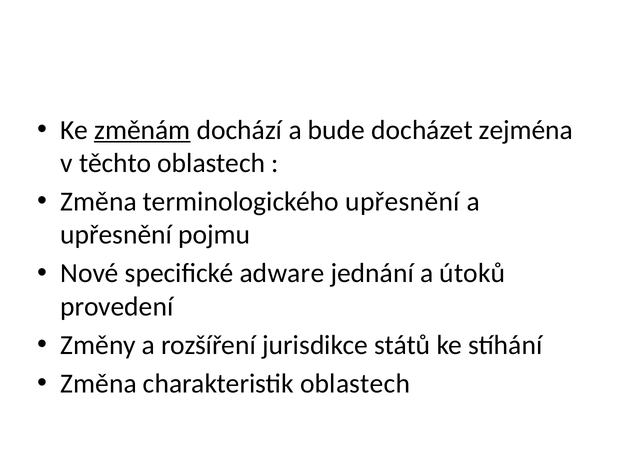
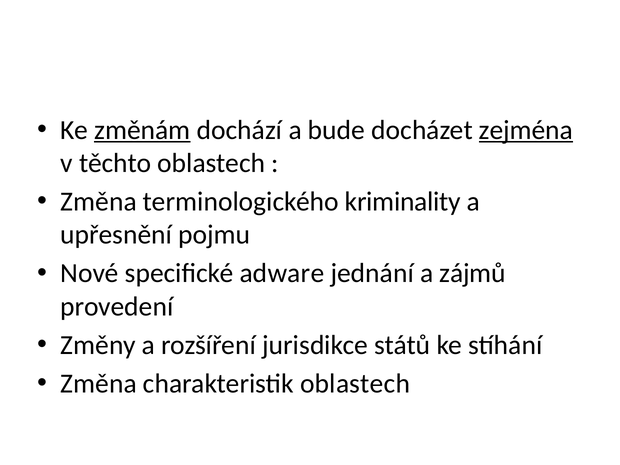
zejména underline: none -> present
terminologického upřesnění: upřesnění -> kriminality
útoků: útoků -> zájmů
